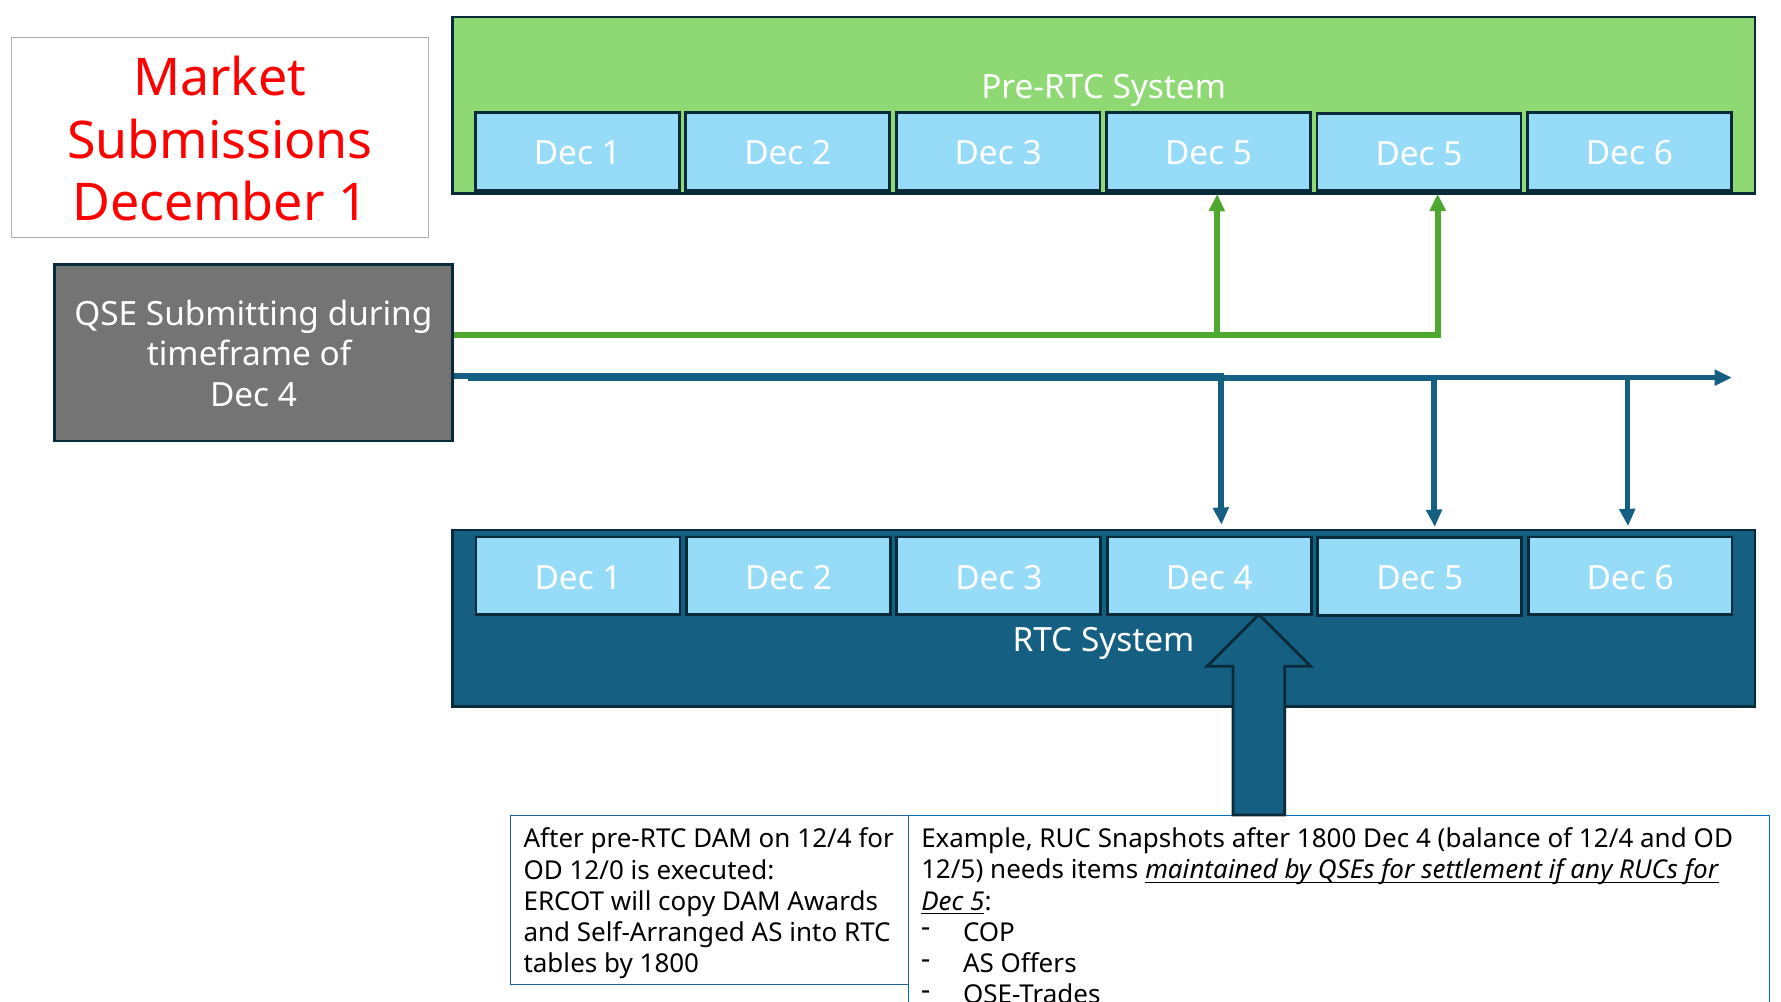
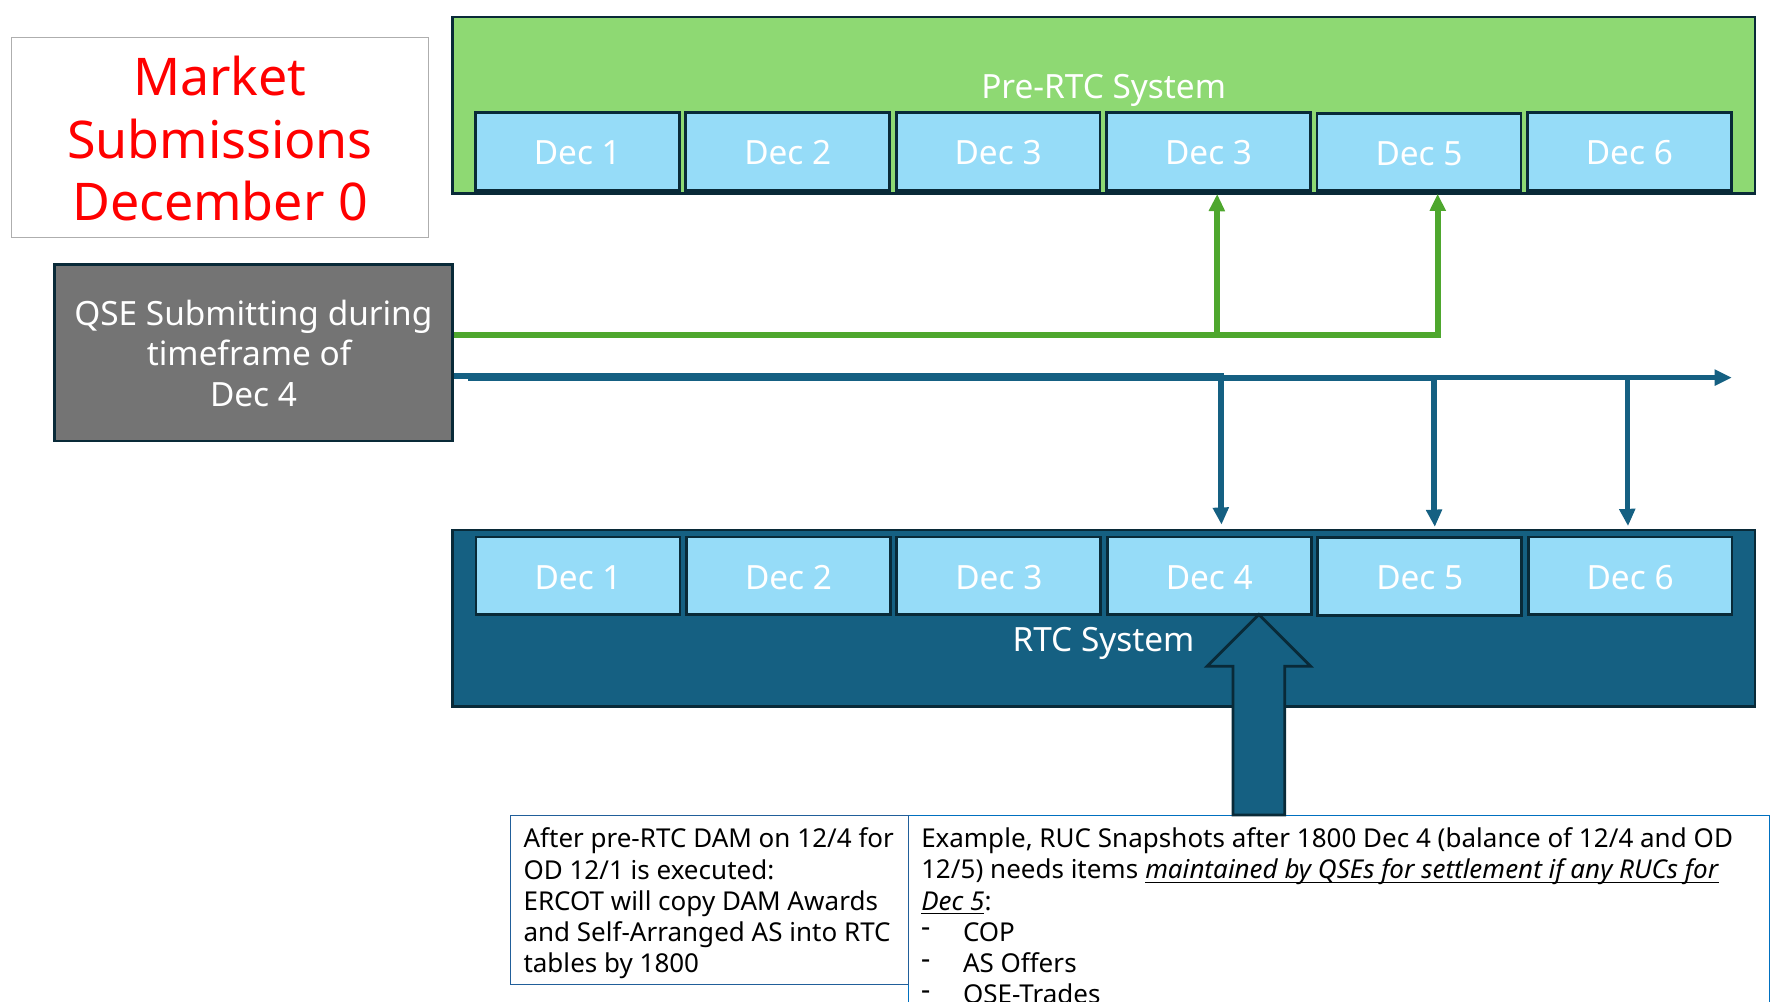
3 Dec 5: 5 -> 3
December 1: 1 -> 0
12/0: 12/0 -> 12/1
